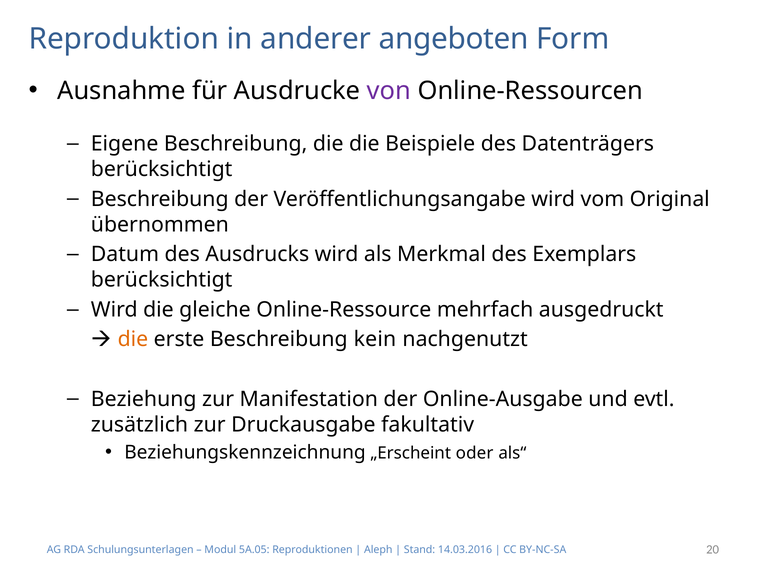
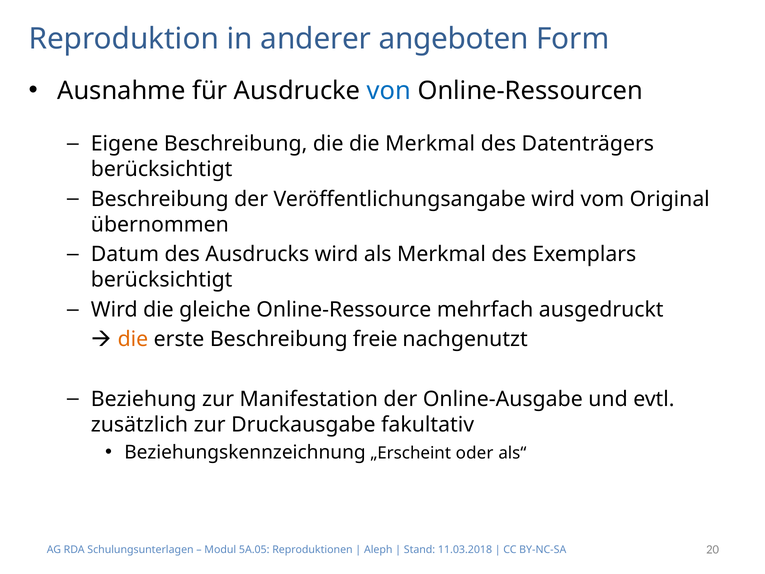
von colour: purple -> blue
die Beispiele: Beispiele -> Merkmal
kein: kein -> freie
14.03.2016: 14.03.2016 -> 11.03.2018
